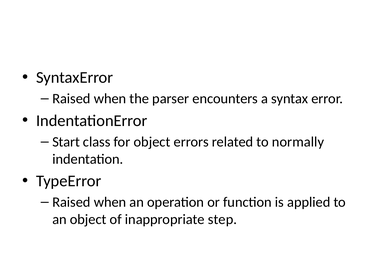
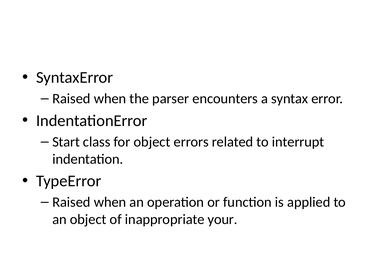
normally: normally -> interrupt
step: step -> your
